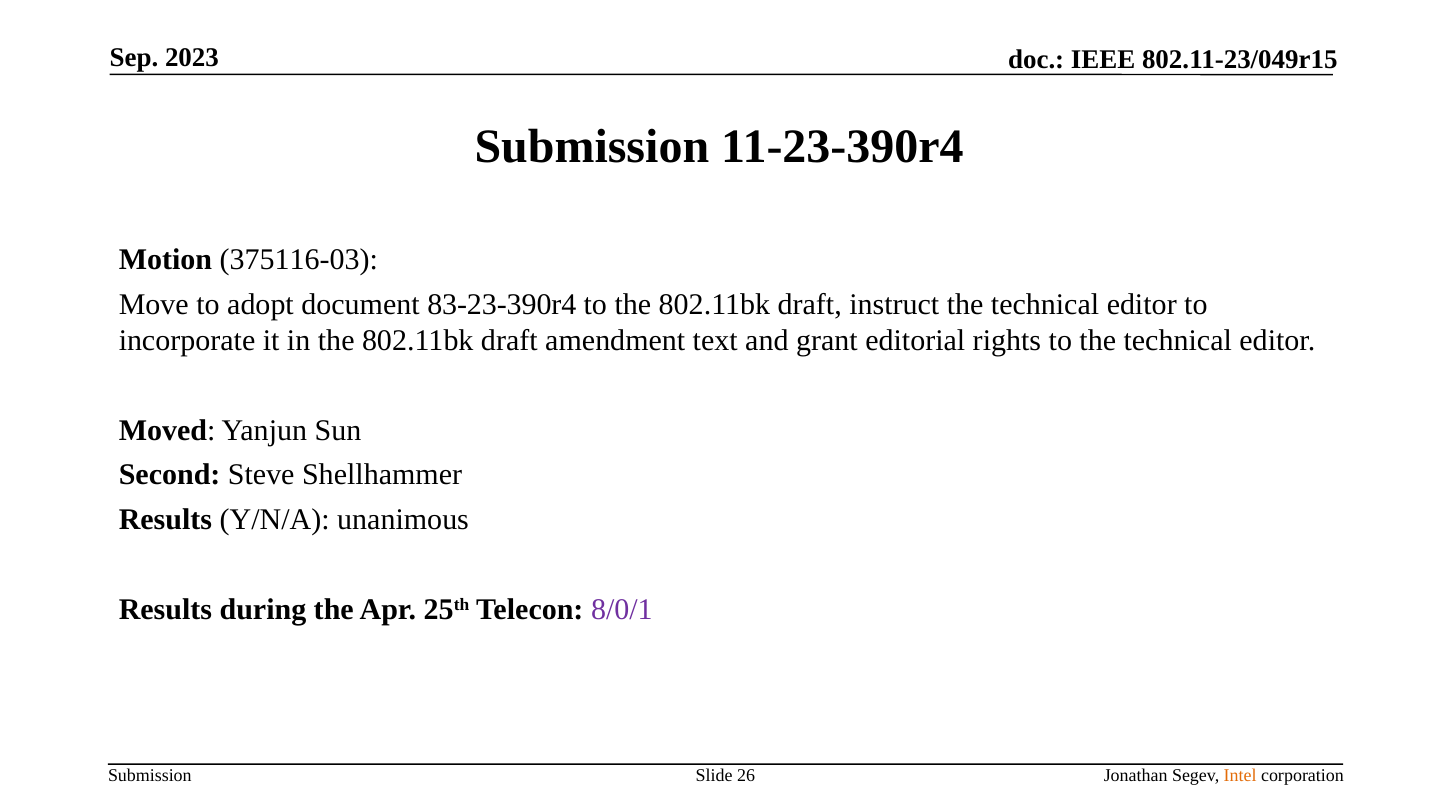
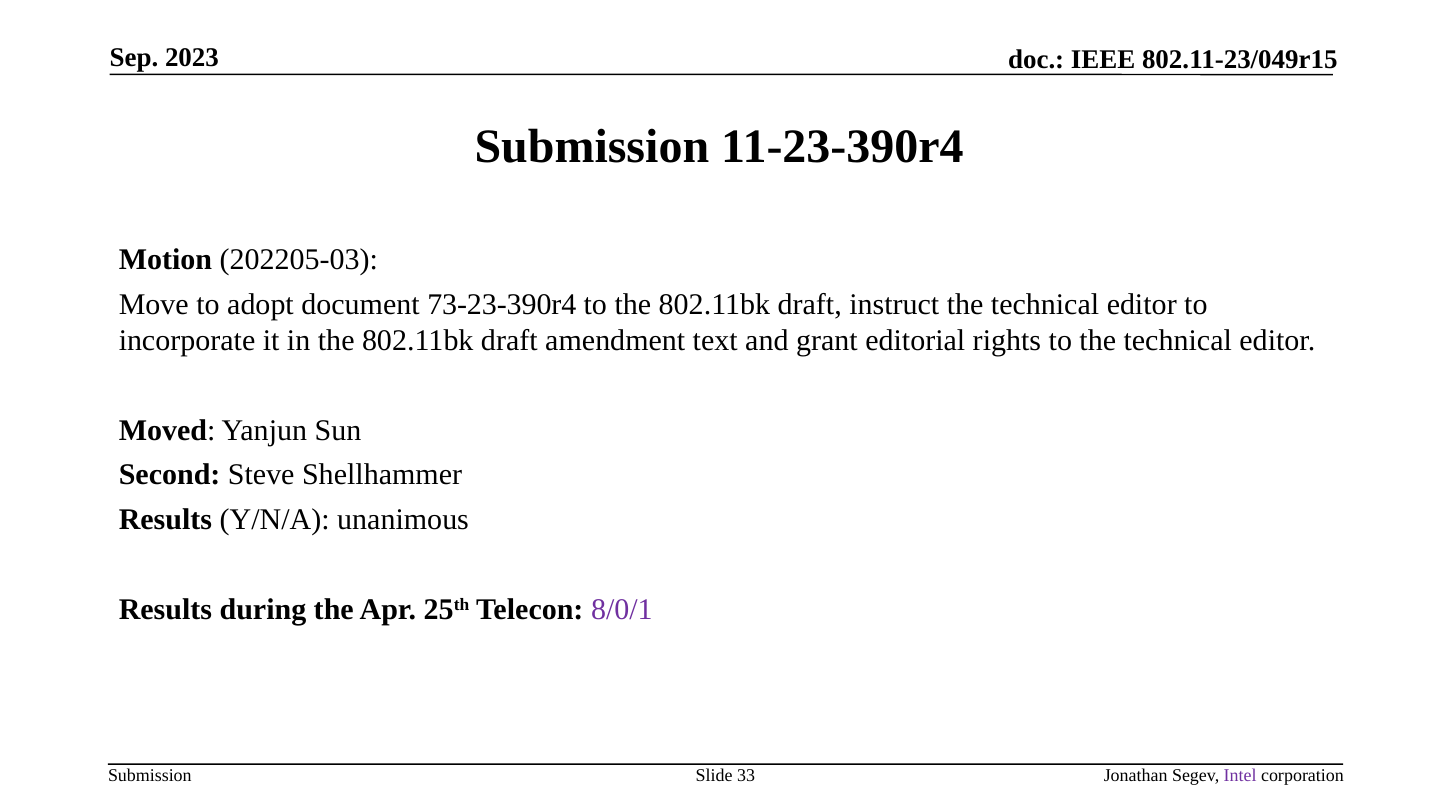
375116-03: 375116-03 -> 202205-03
83-23-390r4: 83-23-390r4 -> 73-23-390r4
26: 26 -> 33
Intel colour: orange -> purple
